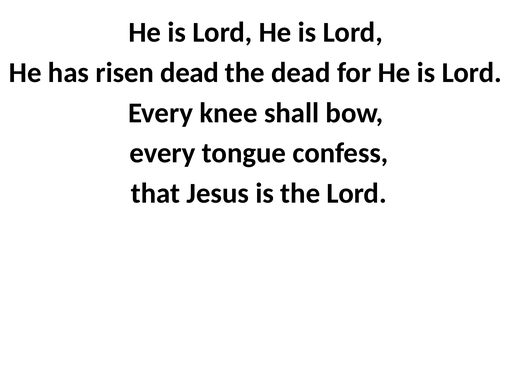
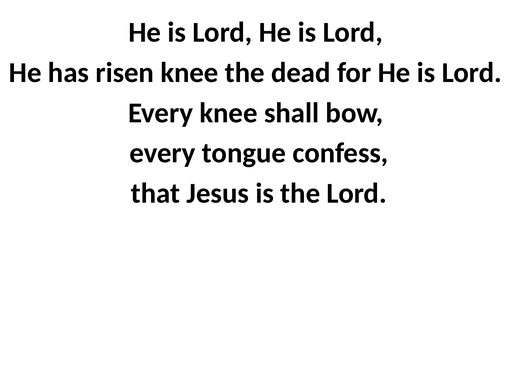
risen dead: dead -> knee
